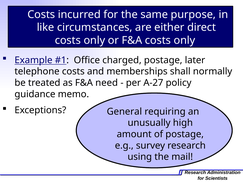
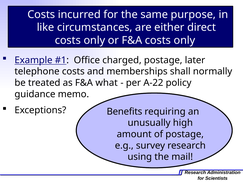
need: need -> what
A-27: A-27 -> A-22
General: General -> Benefits
